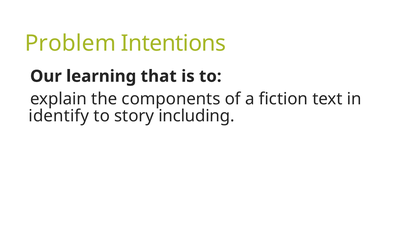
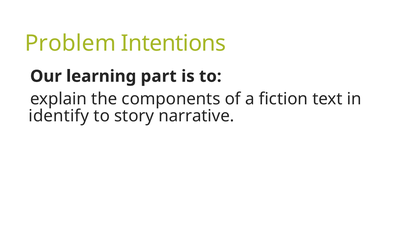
that: that -> part
including: including -> narrative
